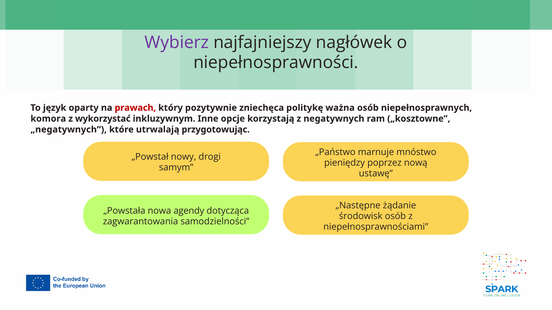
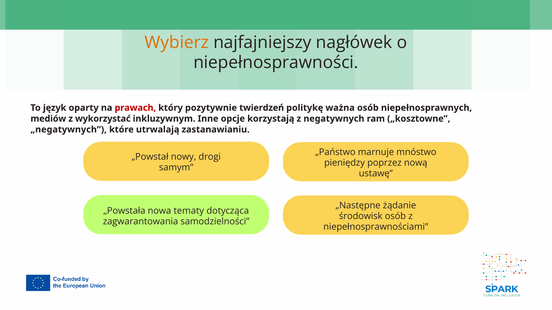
Wybierz colour: purple -> orange
zniechęca: zniechęca -> twierdzeń
komora: komora -> mediów
przygotowując: przygotowując -> zastanawianiu
agendy: agendy -> tematy
